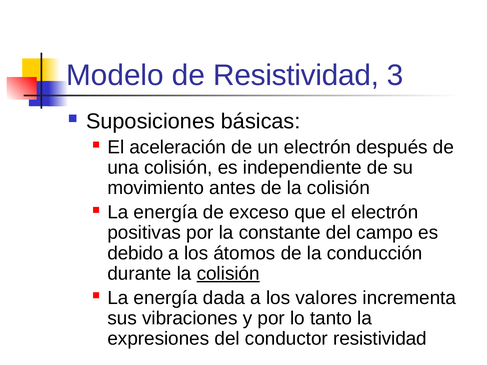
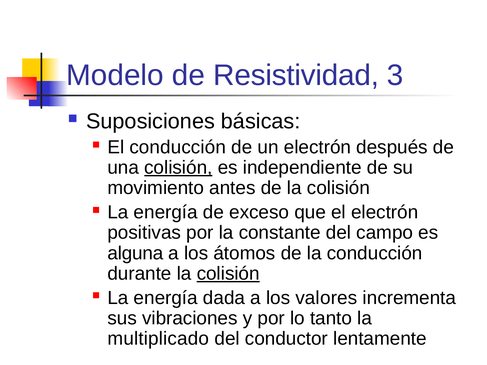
El aceleración: aceleración -> conducción
colisión at (178, 168) underline: none -> present
debido: debido -> alguna
expresiones: expresiones -> multiplicado
conductor resistividad: resistividad -> lentamente
